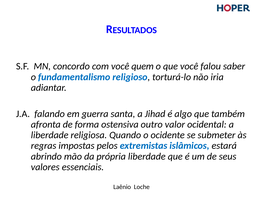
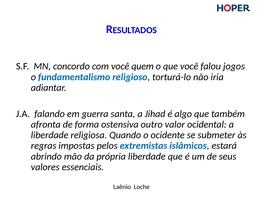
saber: saber -> jogos
